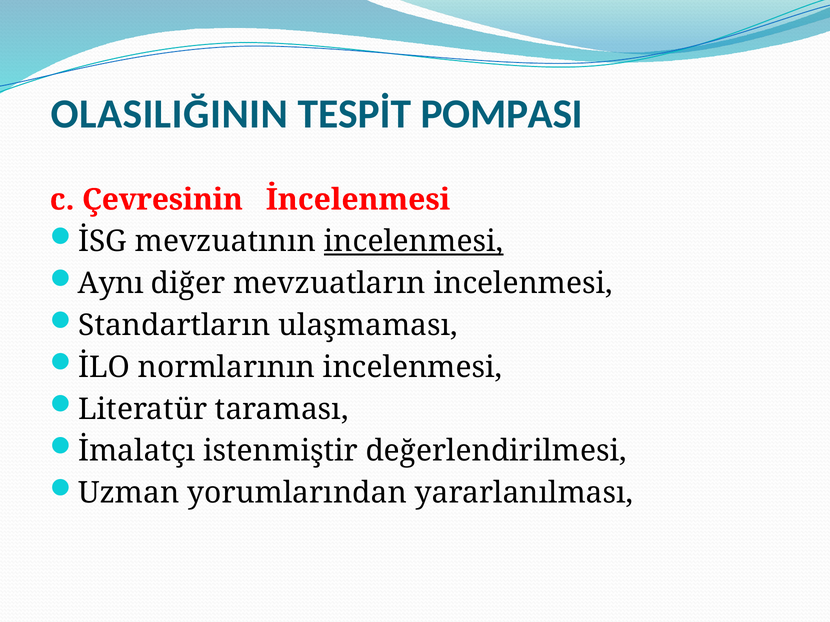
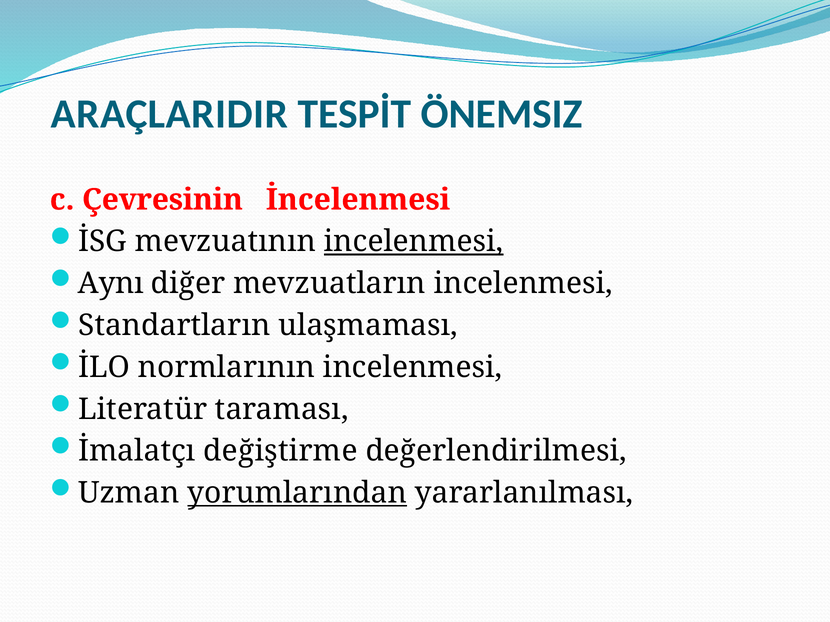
OLASILIĞININ: OLASILIĞININ -> ARAÇLARIDIR
POMPASI: POMPASI -> ÖNEMSIZ
istenmiştir: istenmiştir -> değiştirme
yorumlarından underline: none -> present
